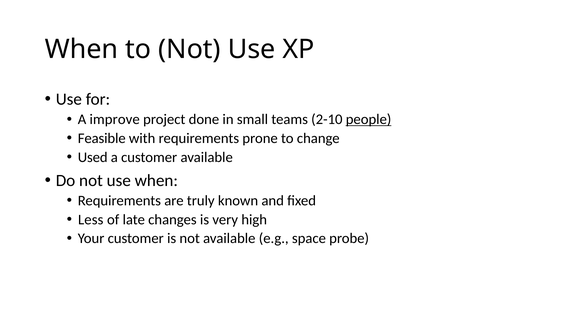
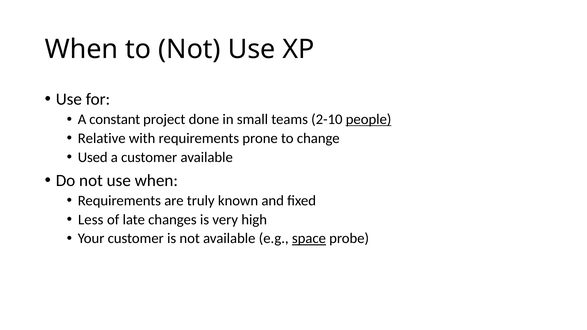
improve: improve -> constant
Feasible: Feasible -> Relative
space underline: none -> present
